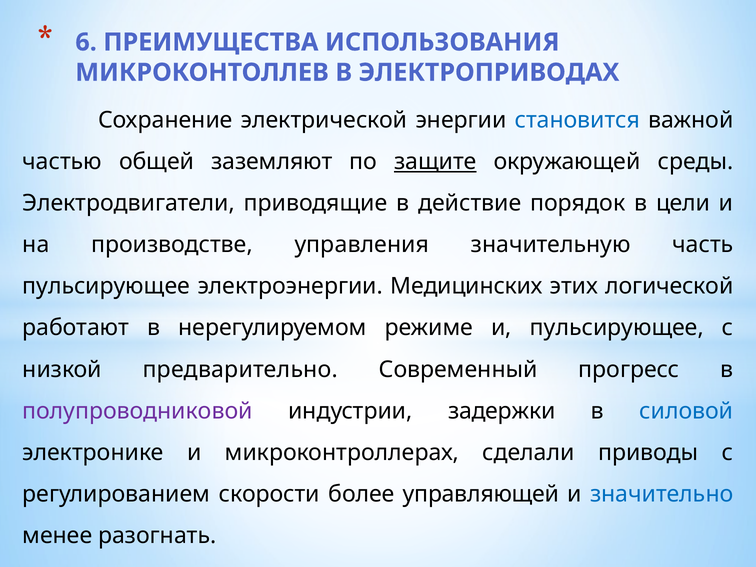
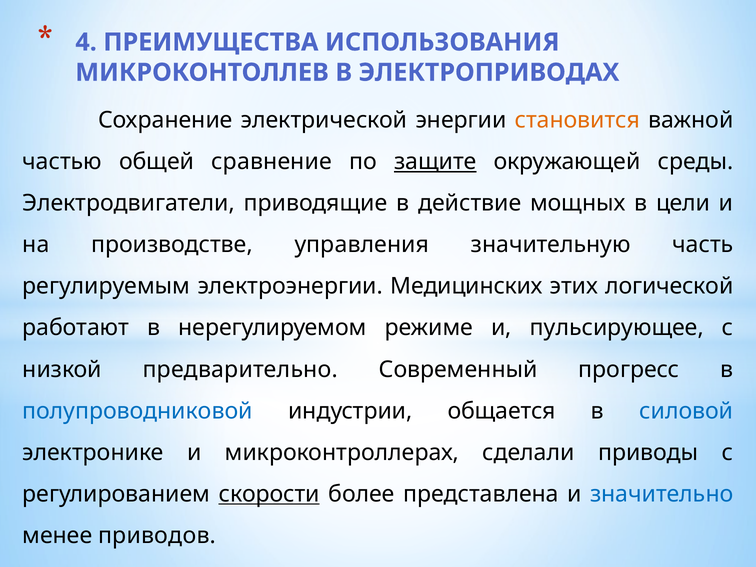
6: 6 -> 4
становится colour: blue -> orange
заземляют: заземляют -> сравнение
порядок: порядок -> мощных
пульсирующее at (106, 286): пульсирующее -> регулируемым
полупроводниковой colour: purple -> blue
задержки: задержки -> общается
скорости underline: none -> present
управляющей: управляющей -> представлена
разогнать: разогнать -> приводов
